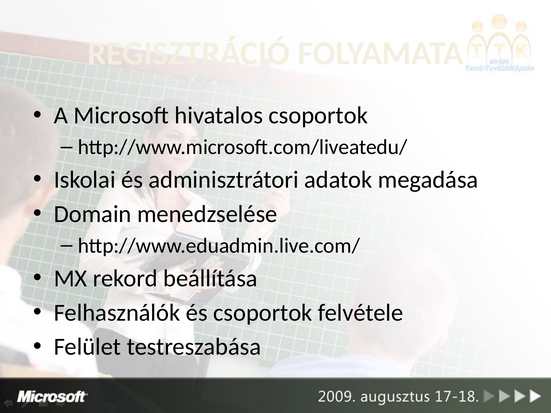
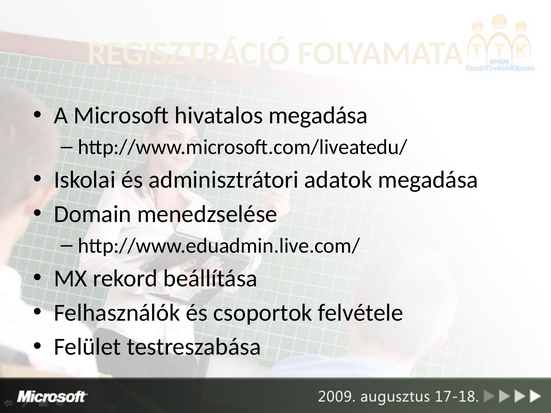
hivatalos csoportok: csoportok -> megadása
